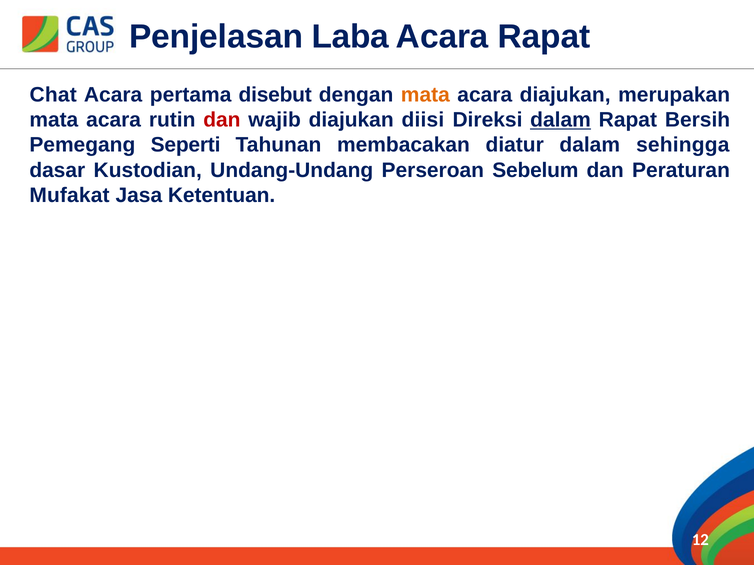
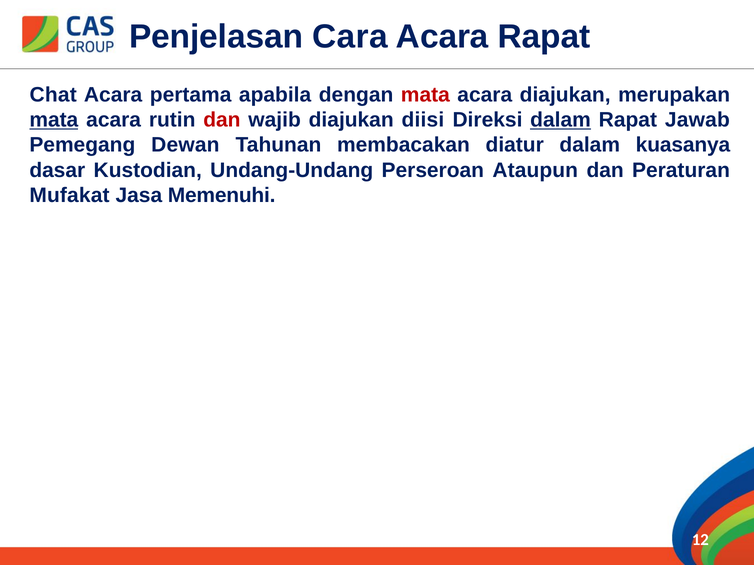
Laba: Laba -> Cara
disebut: disebut -> apabila
mata at (425, 95) colour: orange -> red
mata at (54, 120) underline: none -> present
Bersih: Bersih -> Jawab
Seperti: Seperti -> Dewan
sehingga: sehingga -> kuasanya
Sebelum: Sebelum -> Ataupun
Ketentuan: Ketentuan -> Memenuhi
